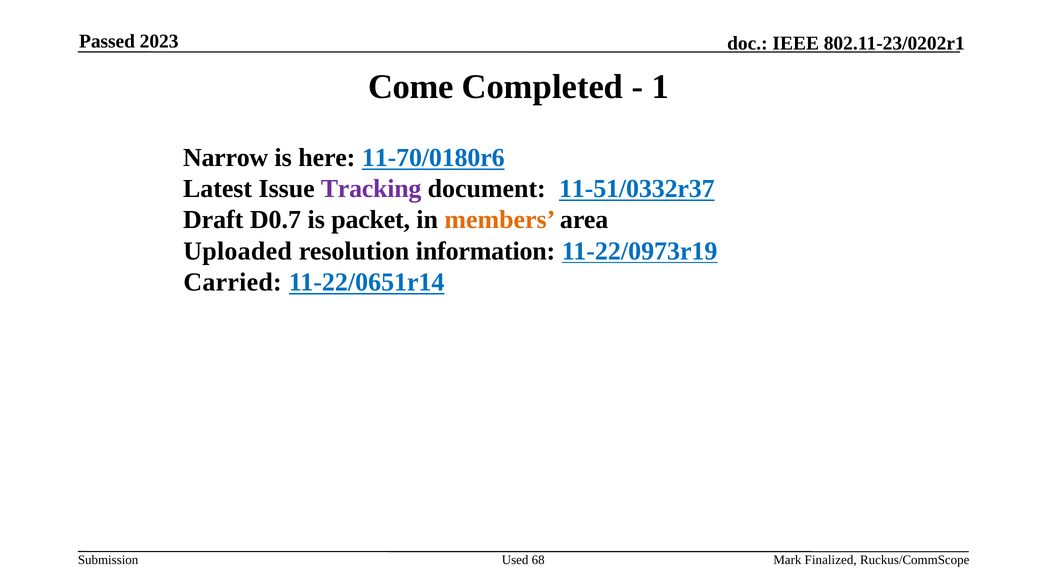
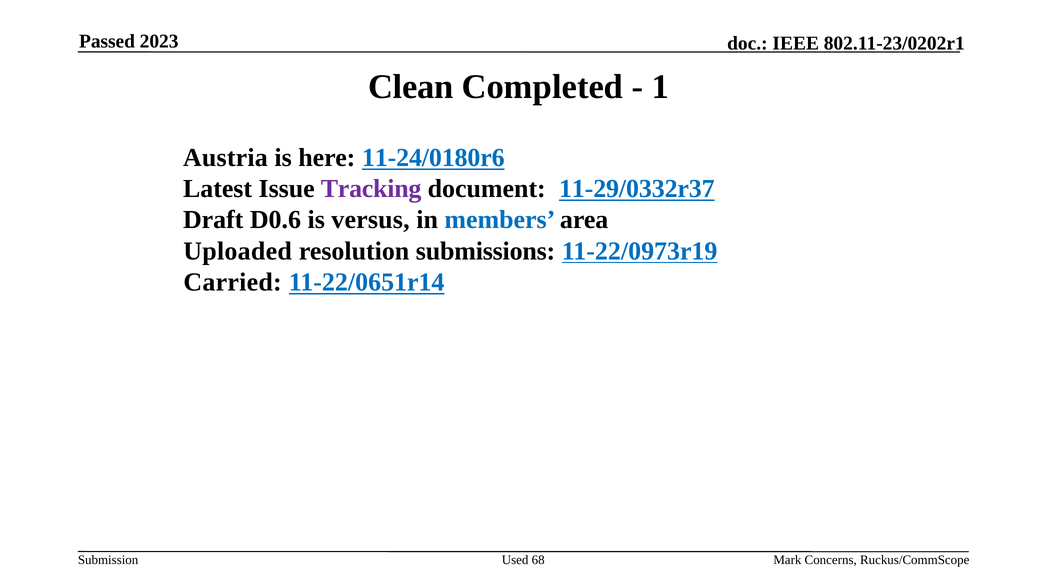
Come: Come -> Clean
Narrow: Narrow -> Austria
11-70/0180r6: 11-70/0180r6 -> 11-24/0180r6
11-51/0332r37: 11-51/0332r37 -> 11-29/0332r37
D0.7: D0.7 -> D0.6
packet: packet -> versus
members colour: orange -> blue
information: information -> submissions
Finalized: Finalized -> Concerns
